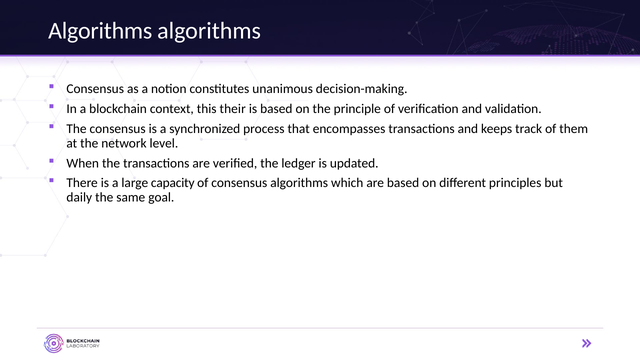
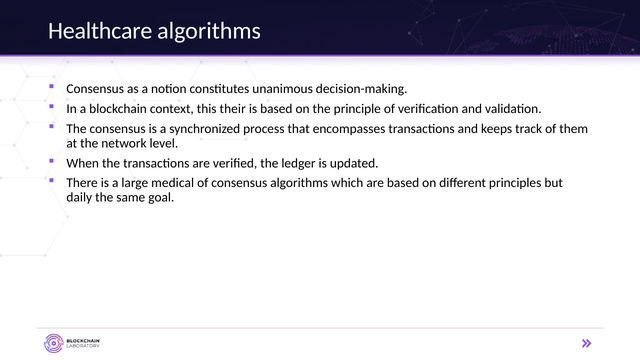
Algorithms at (100, 31): Algorithms -> Healthcare
capacity: capacity -> medical
